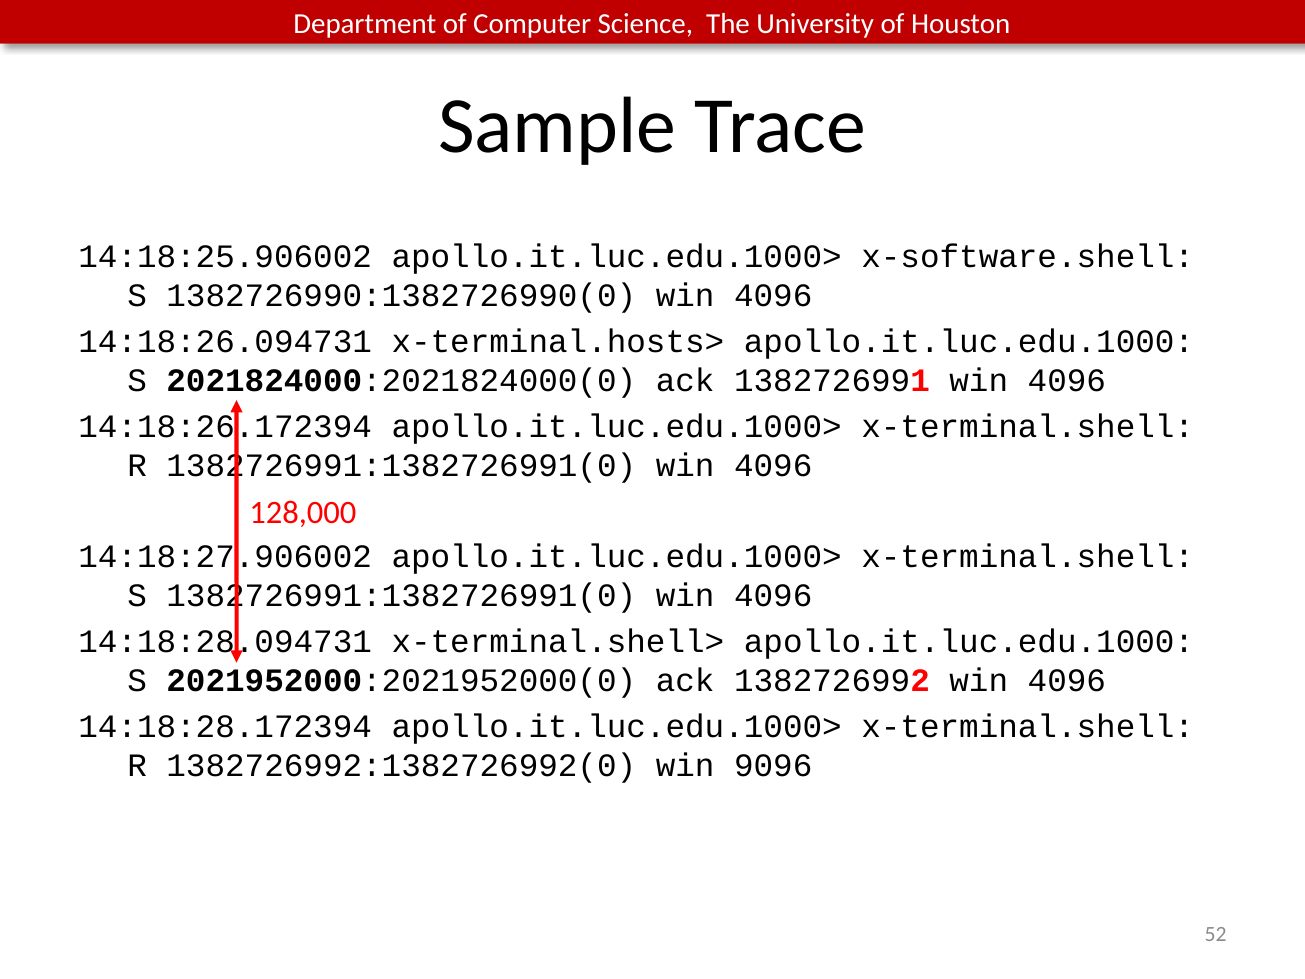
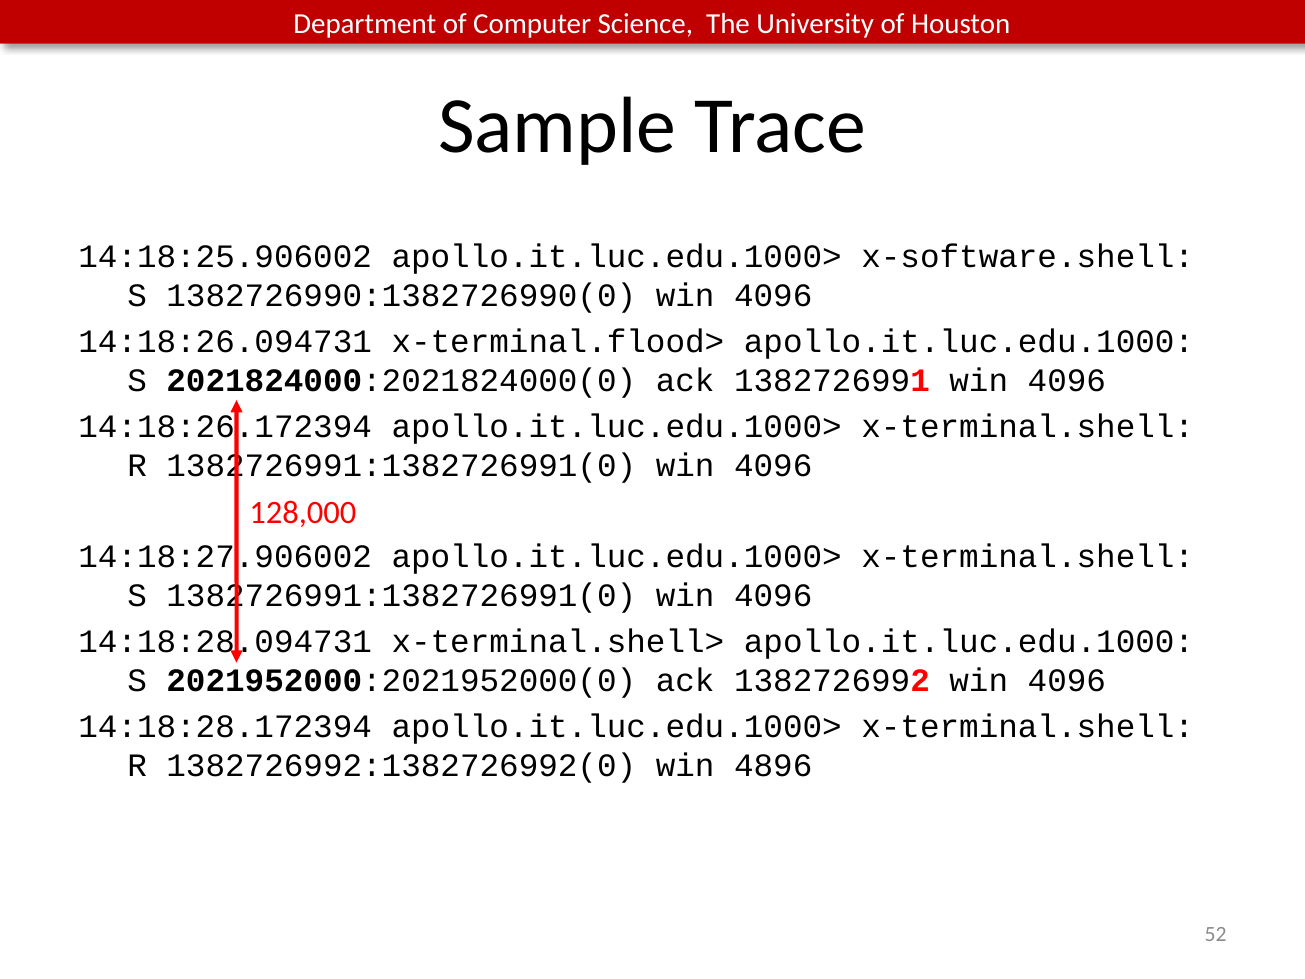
x-terminal.hosts>: x-terminal.hosts> -> x-terminal.flood>
9096: 9096 -> 4896
